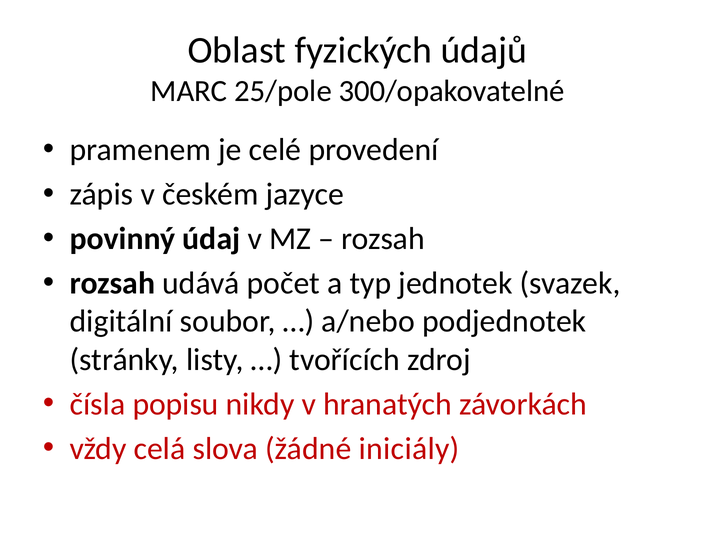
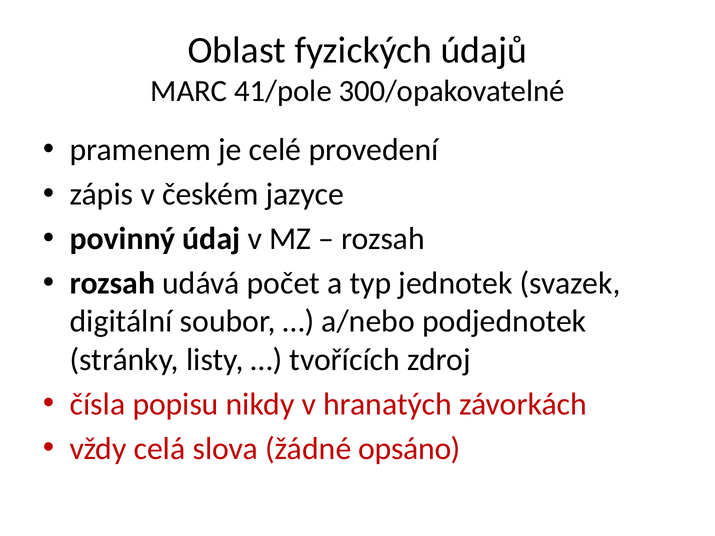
25/pole: 25/pole -> 41/pole
iniciály: iniciály -> opsáno
